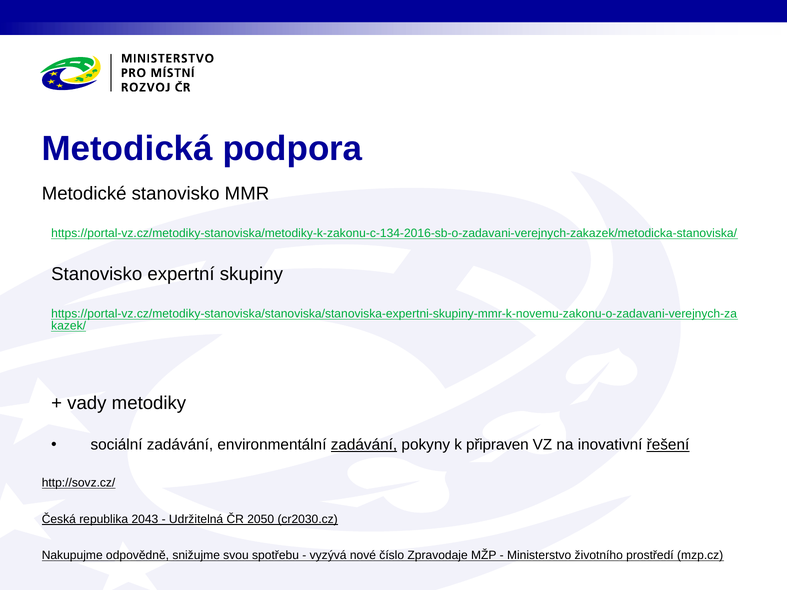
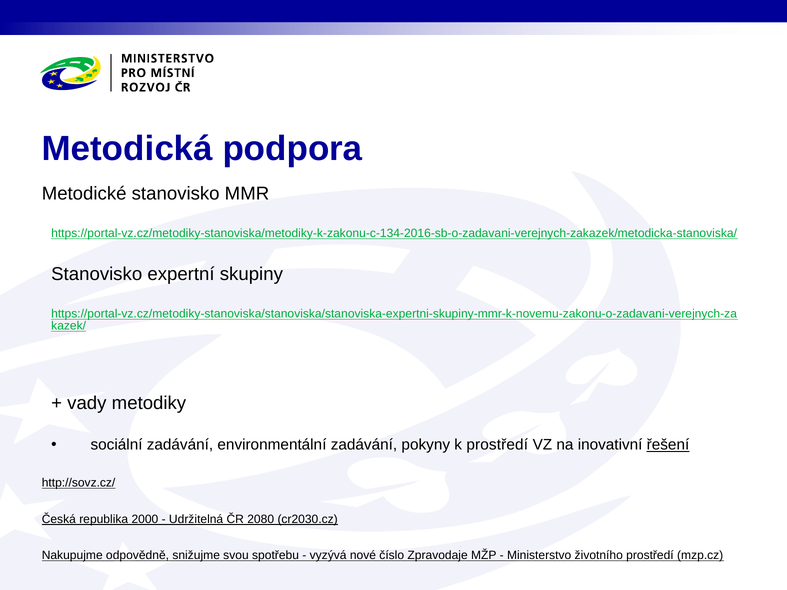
zadávání at (364, 445) underline: present -> none
k připraven: připraven -> prostředí
2043: 2043 -> 2000
2050: 2050 -> 2080
